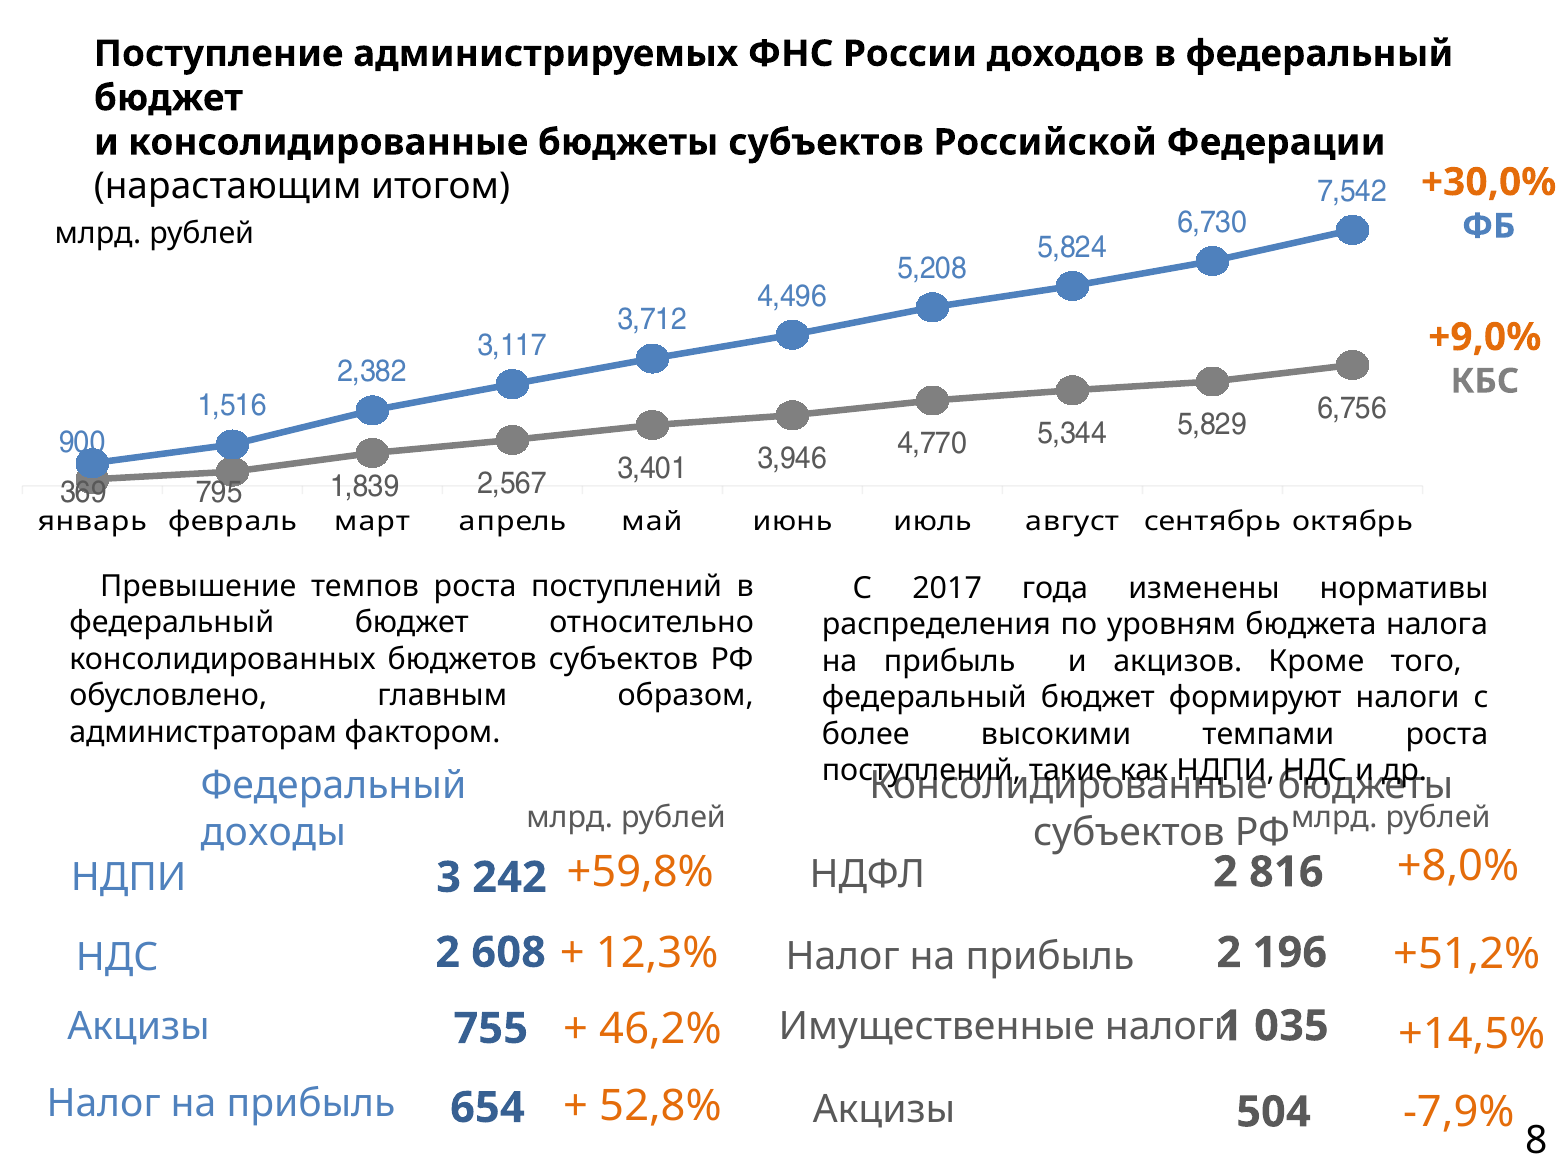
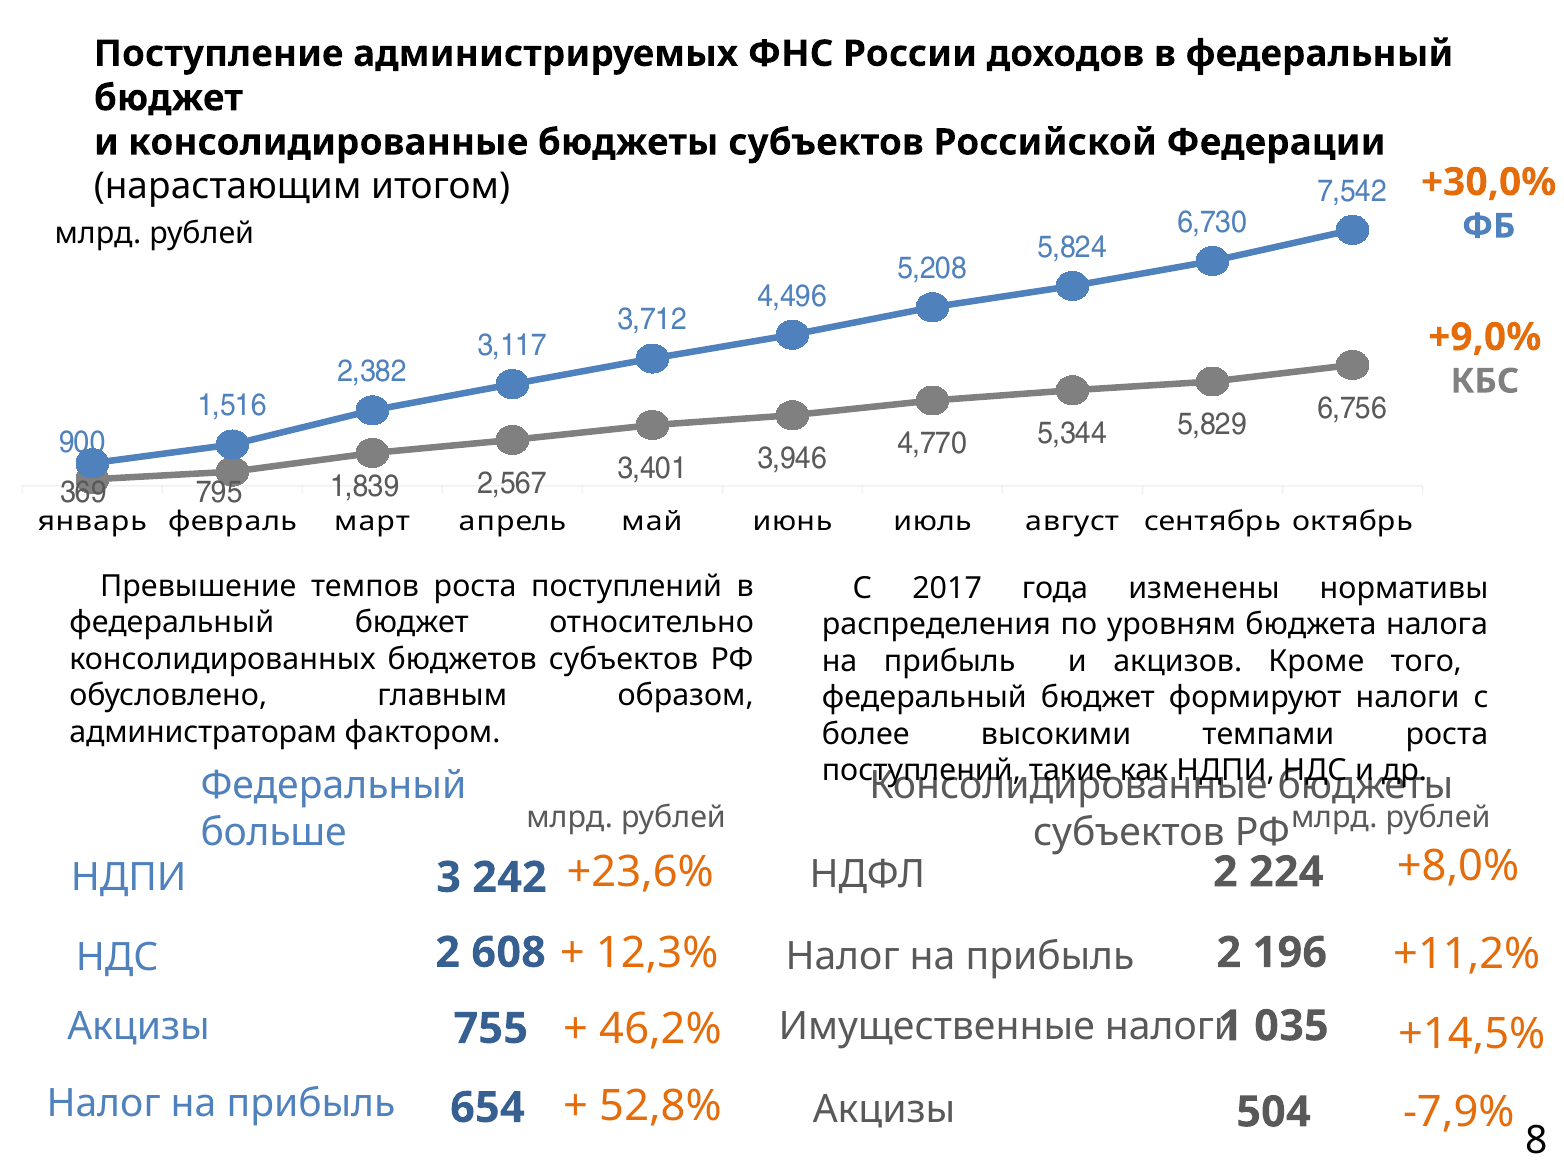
доходы: доходы -> больше
+59,8%: +59,8% -> +23,6%
816: 816 -> 224
+51,2%: +51,2% -> +11,2%
